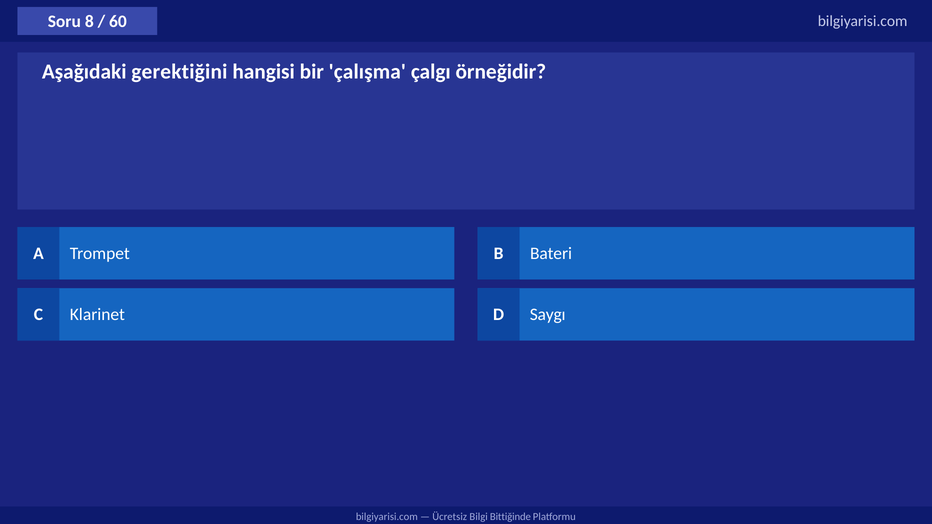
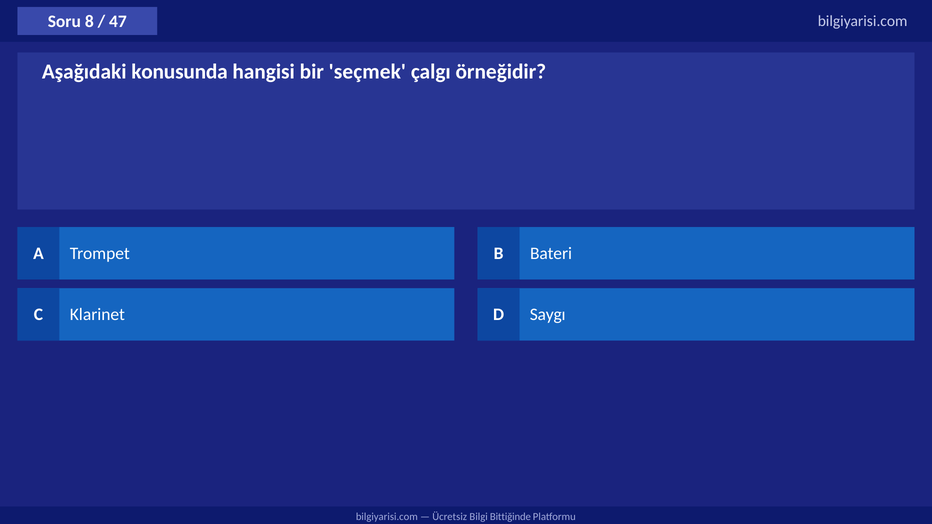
60: 60 -> 47
gerektiğini: gerektiğini -> konusunda
çalışma: çalışma -> seçmek
